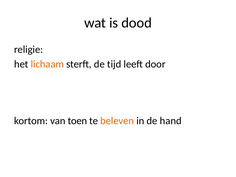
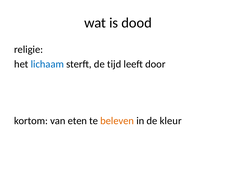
lichaam colour: orange -> blue
toen: toen -> eten
hand: hand -> kleur
